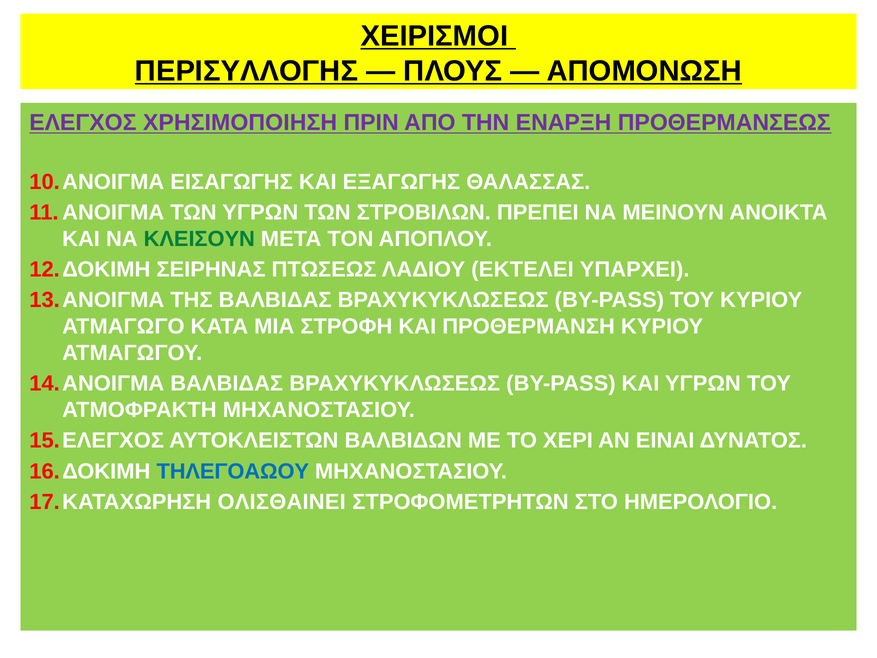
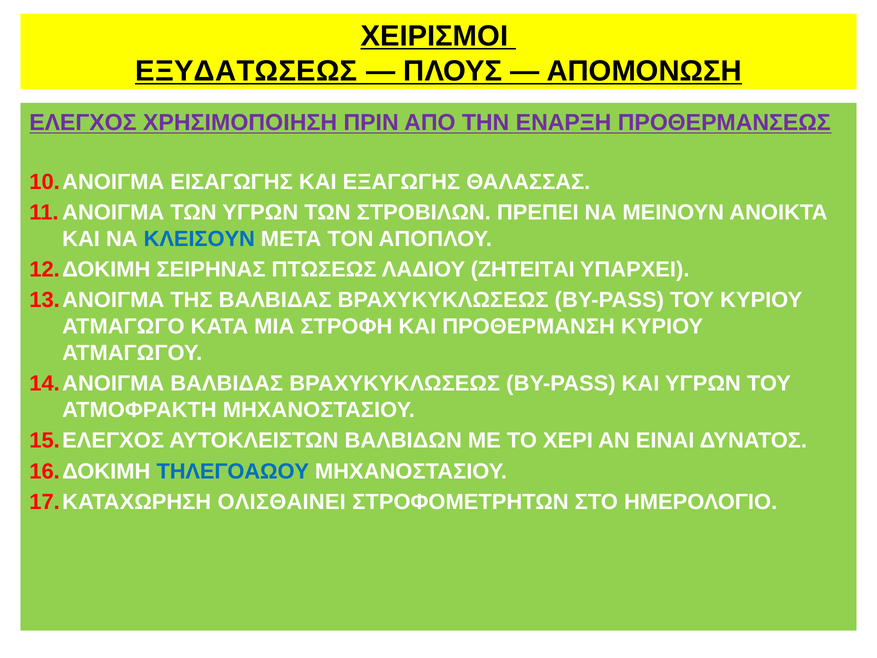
ΠΕΡΙΣΥΛΛΟΓΗΣ: ΠΕΡΙΣΥΛΛΟΓΗΣ -> ΕΞΥΔΑΤΩΣΕΩΣ
ΚΛΕΙΣΟΥΝ colour: green -> blue
ΕΚΤΕΛΕΙ: ΕΚΤΕΛΕΙ -> ΖΗΤΕΙΤΑΙ
